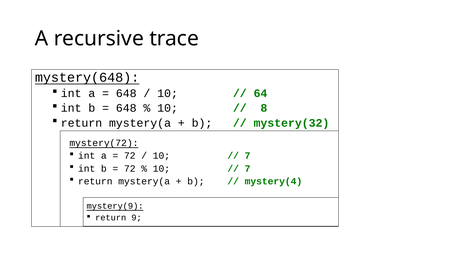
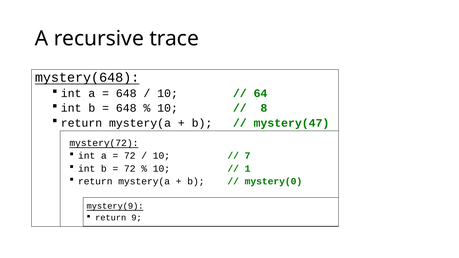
mystery(32: mystery(32 -> mystery(47
7 at (248, 169): 7 -> 1
mystery(4: mystery(4 -> mystery(0
